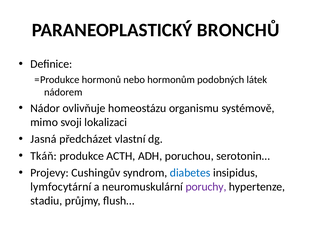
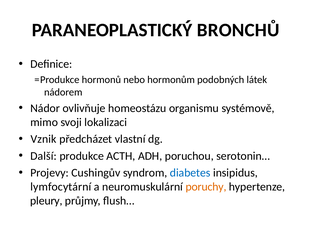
Jasná: Jasná -> Vznik
Tkáň: Tkáň -> Další
poruchy colour: purple -> orange
stadiu: stadiu -> pleury
